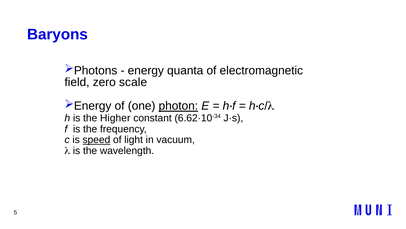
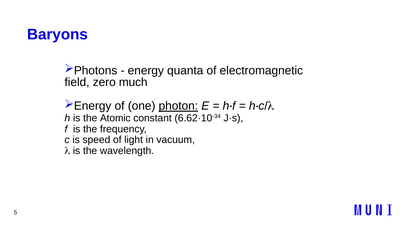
scale: scale -> much
Higher: Higher -> Atomic
speed underline: present -> none
